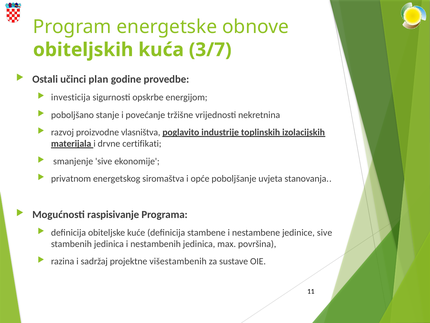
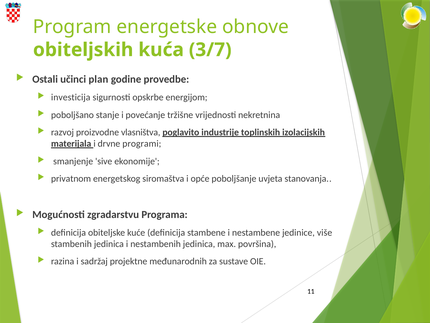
certifikati: certifikati -> programi
raspisivanje: raspisivanje -> zgradarstvu
jedinice sive: sive -> više
višestambenih: višestambenih -> međunarodnih
